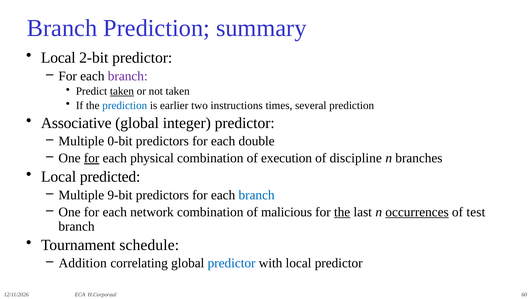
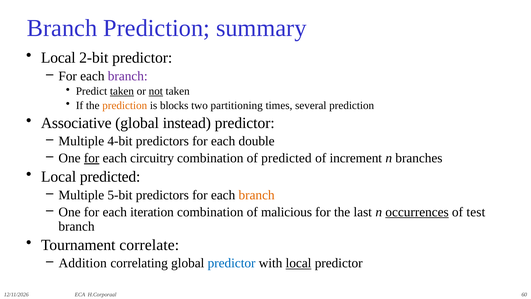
not underline: none -> present
prediction at (125, 105) colour: blue -> orange
earlier: earlier -> blocks
instructions: instructions -> partitioning
integer: integer -> instead
0-bit: 0-bit -> 4-bit
physical: physical -> circuitry
of execution: execution -> predicted
discipline: discipline -> increment
9-bit: 9-bit -> 5-bit
branch at (257, 195) colour: blue -> orange
network: network -> iteration
the at (342, 212) underline: present -> none
schedule: schedule -> correlate
local at (299, 263) underline: none -> present
